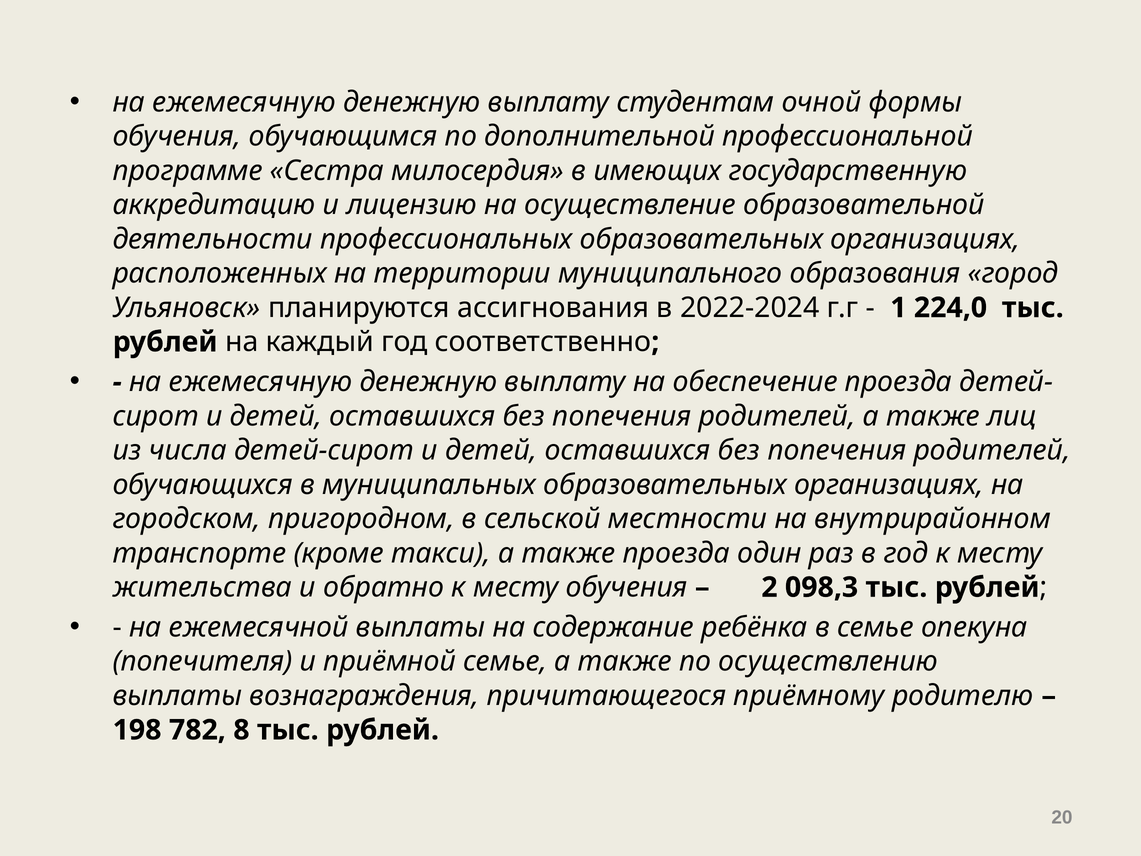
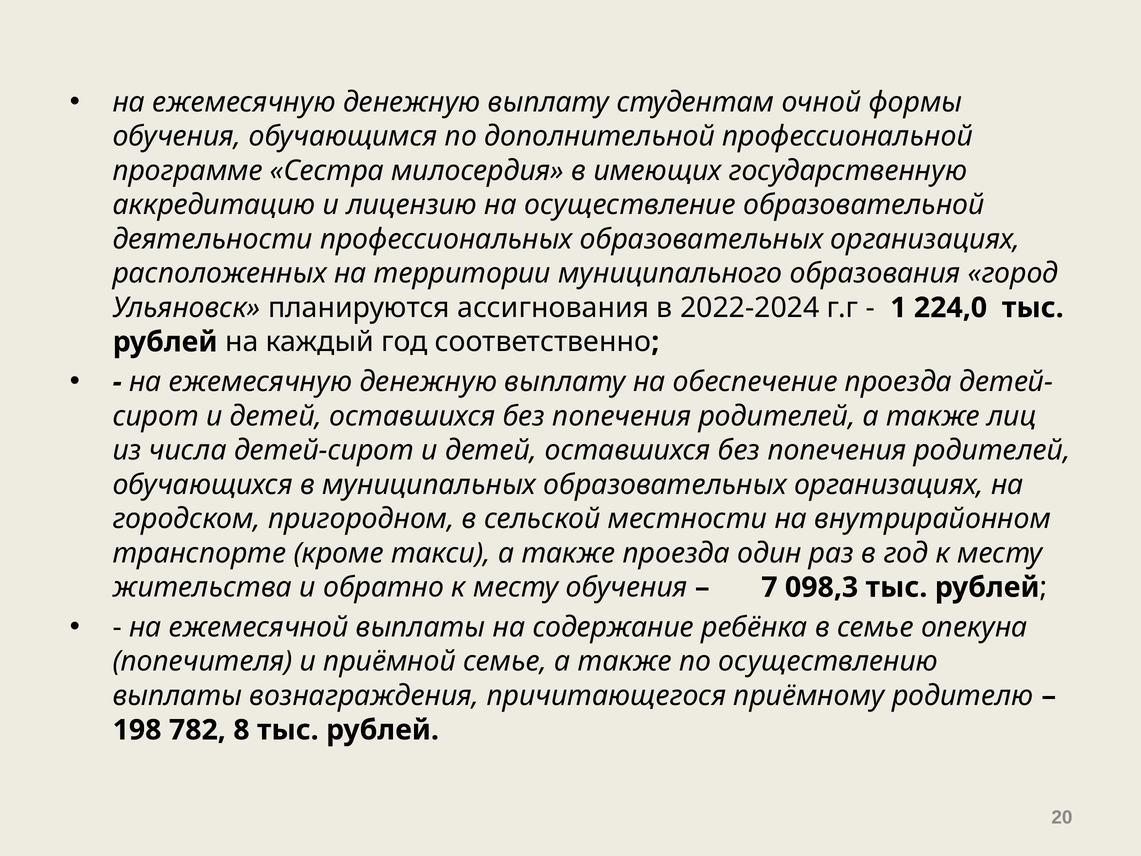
2: 2 -> 7
